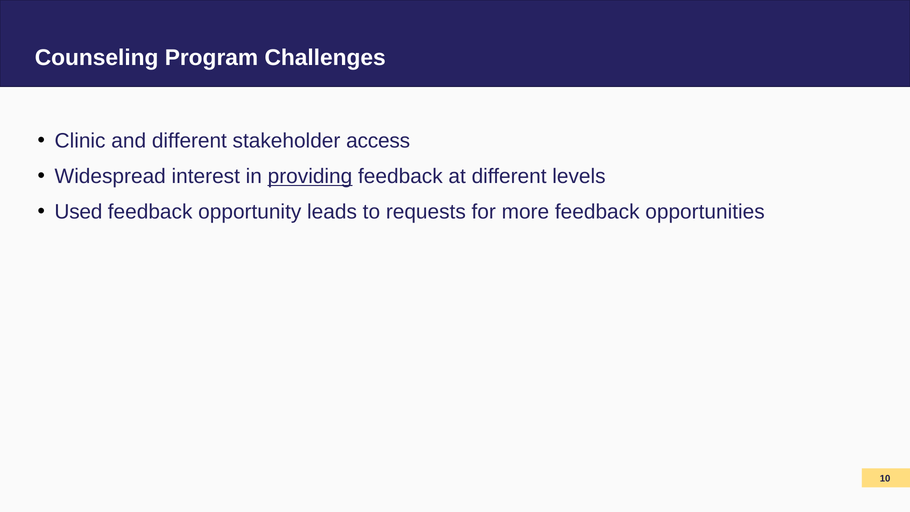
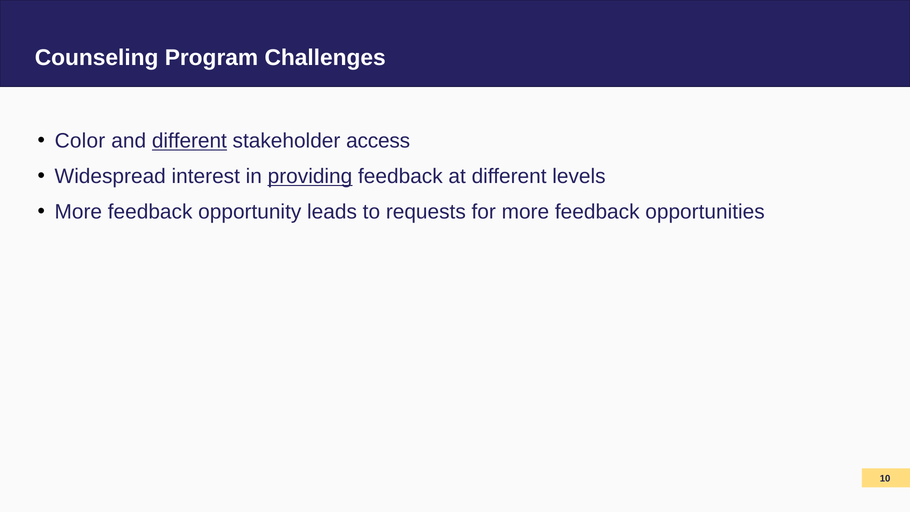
Clinic: Clinic -> Color
different at (189, 141) underline: none -> present
Used at (78, 212): Used -> More
